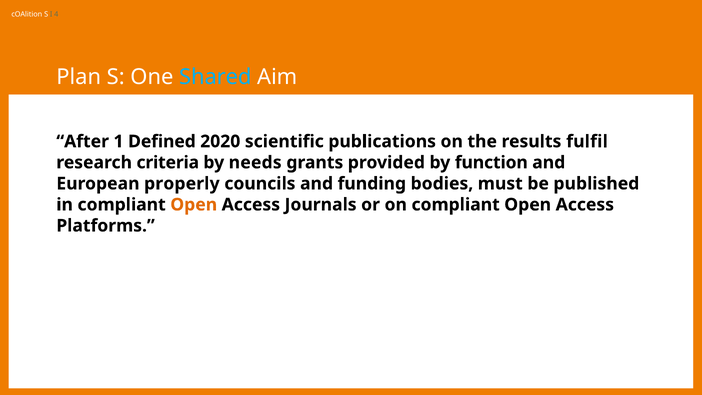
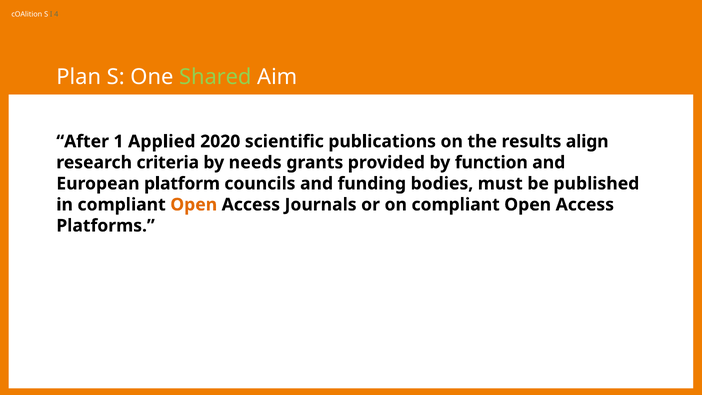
Shared colour: light blue -> light green
Defined: Defined -> Applied
fulfil: fulfil -> align
properly: properly -> platform
